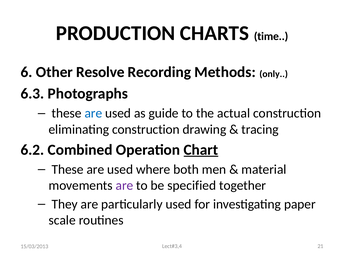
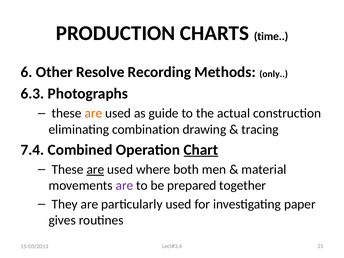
are at (93, 113) colour: blue -> orange
eliminating construction: construction -> combination
6.2: 6.2 -> 7.4
are at (95, 169) underline: none -> present
specified: specified -> prepared
scale: scale -> gives
